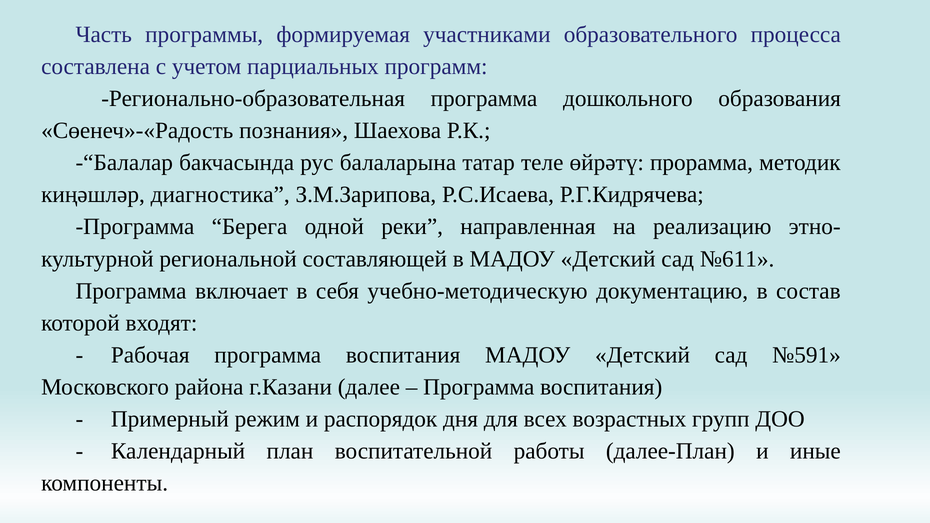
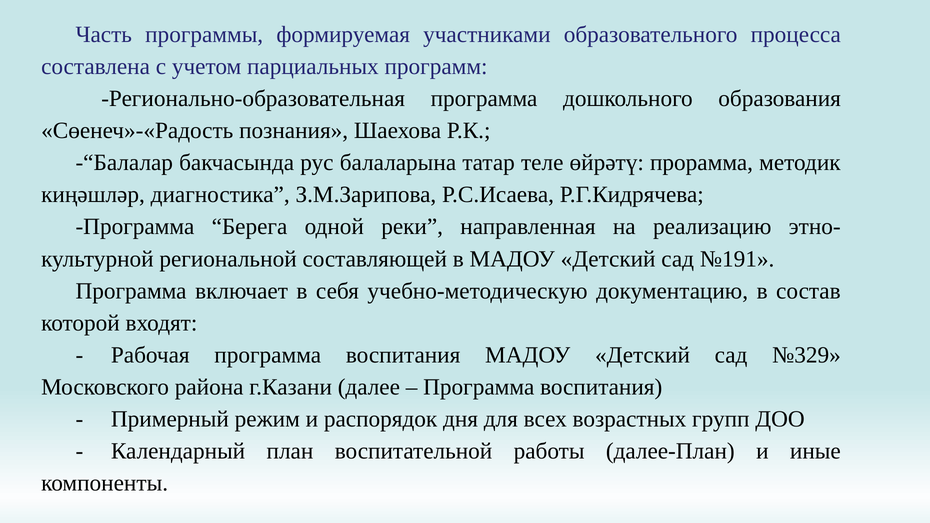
№611: №611 -> №191
№591: №591 -> №329
